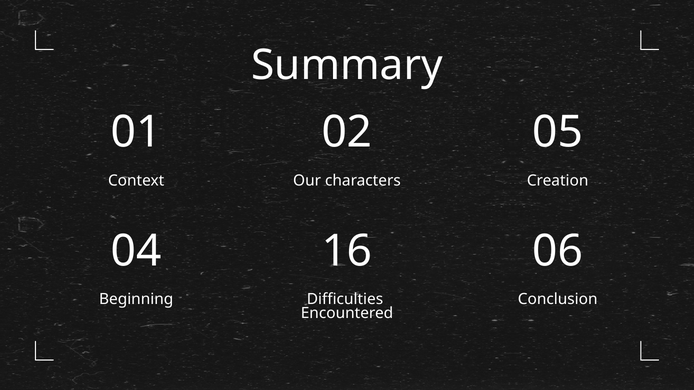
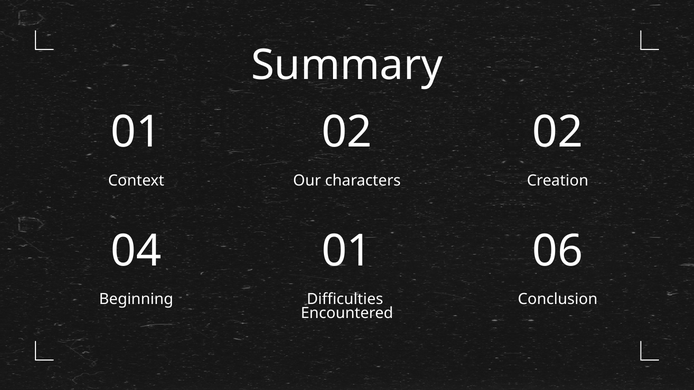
02 05: 05 -> 02
04 16: 16 -> 01
